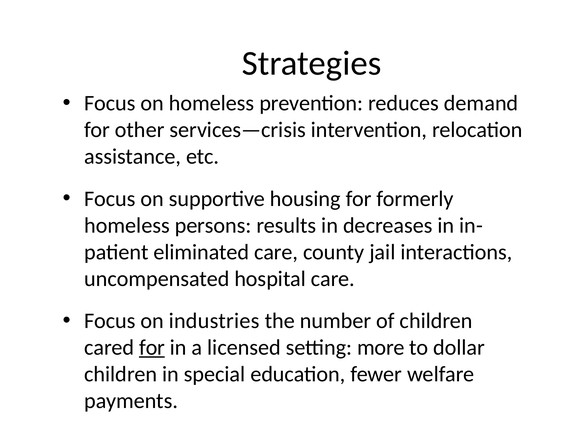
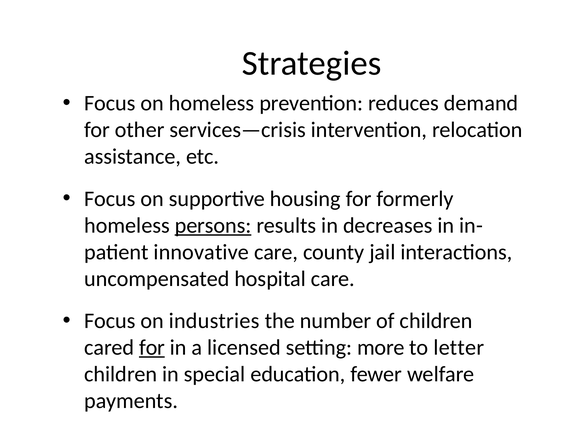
persons underline: none -> present
eliminated: eliminated -> innovative
dollar: dollar -> letter
